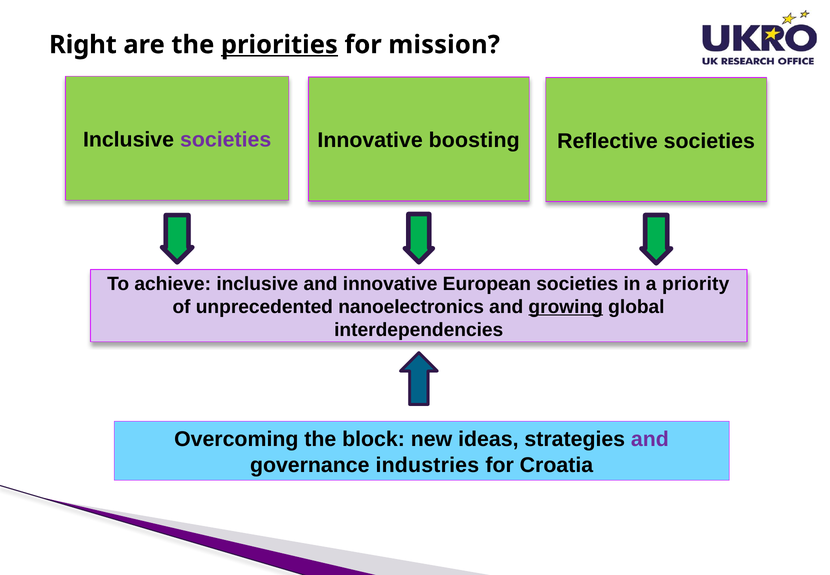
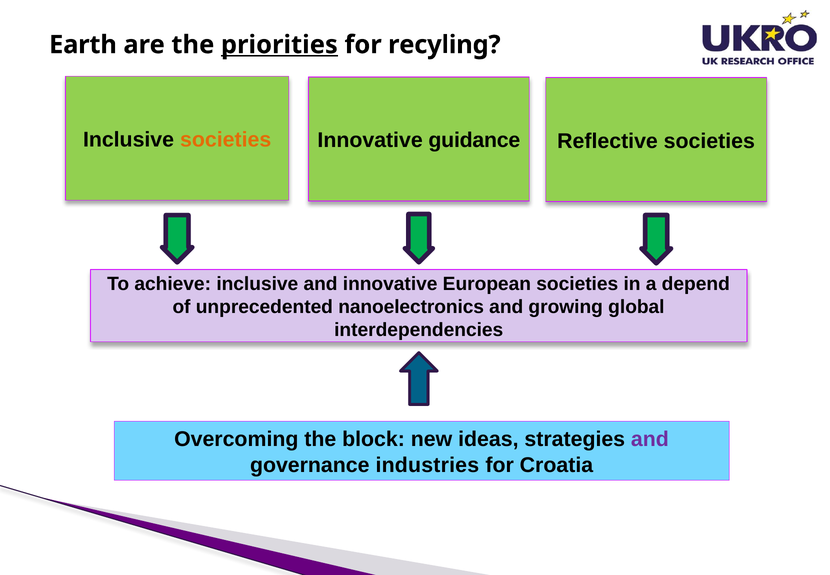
Right: Right -> Earth
mission: mission -> recyling
societies at (226, 140) colour: purple -> orange
boosting: boosting -> guidance
priority: priority -> depend
growing underline: present -> none
